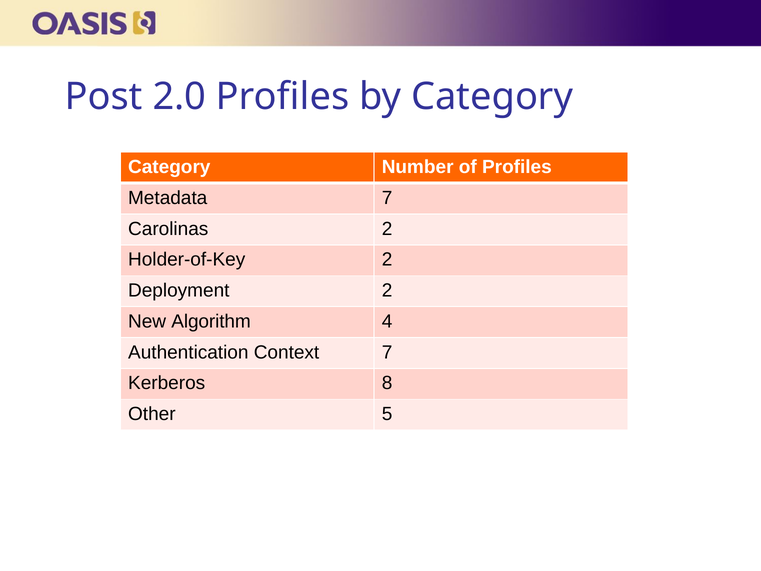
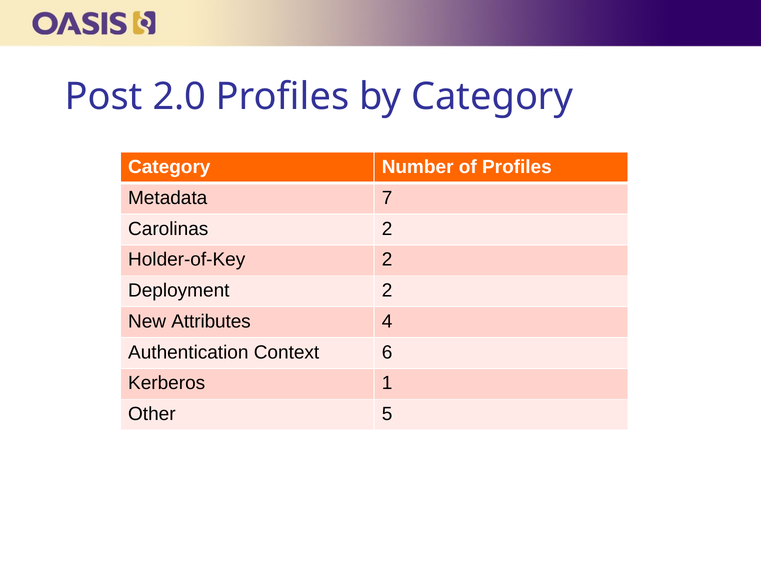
Algorithm: Algorithm -> Attributes
Context 7: 7 -> 6
8: 8 -> 1
